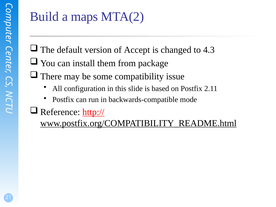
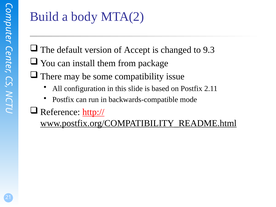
maps: maps -> body
4.3: 4.3 -> 9.3
